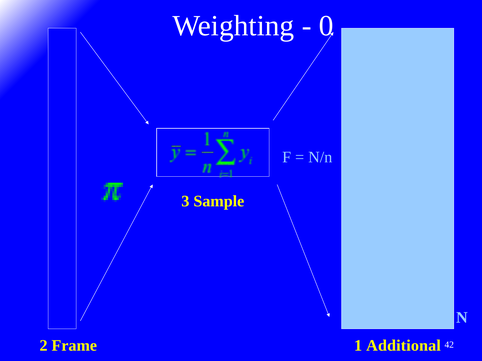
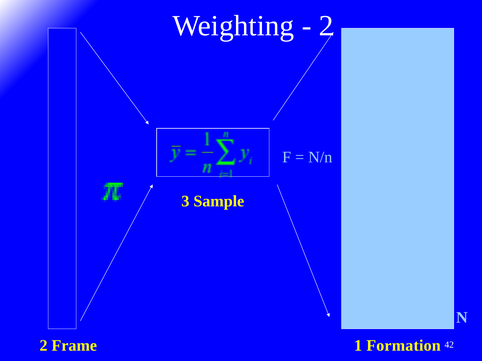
0 at (326, 26): 0 -> 2
Additional: Additional -> Formation
